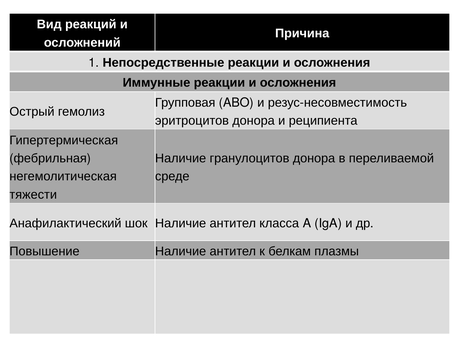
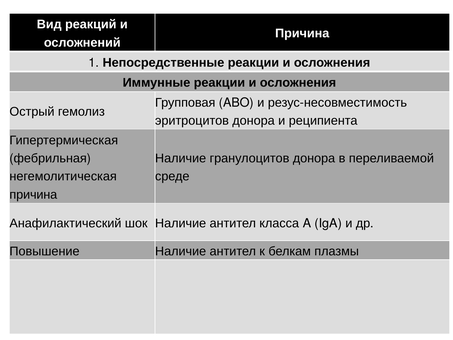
тяжести at (33, 194): тяжести -> причина
